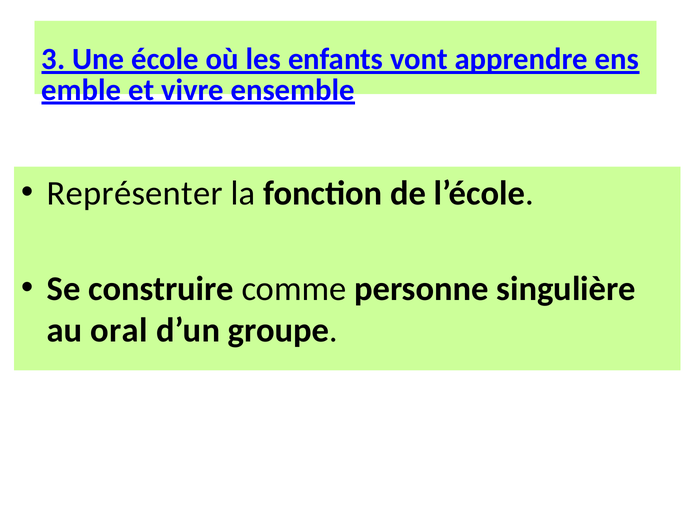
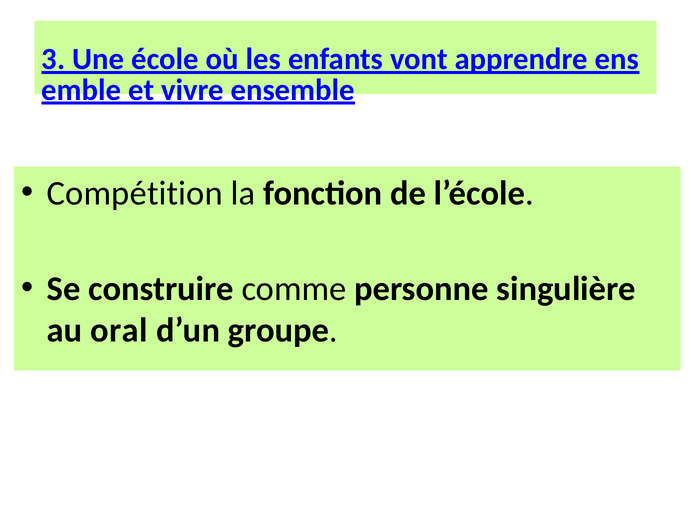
Représenter: Représenter -> Compétition
